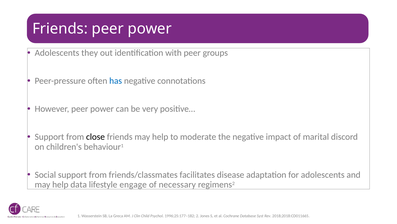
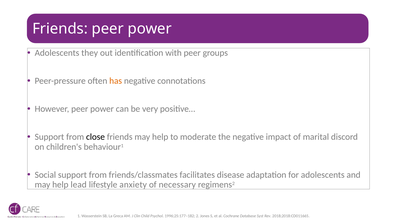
has colour: blue -> orange
data: data -> lead
engage: engage -> anxiety
